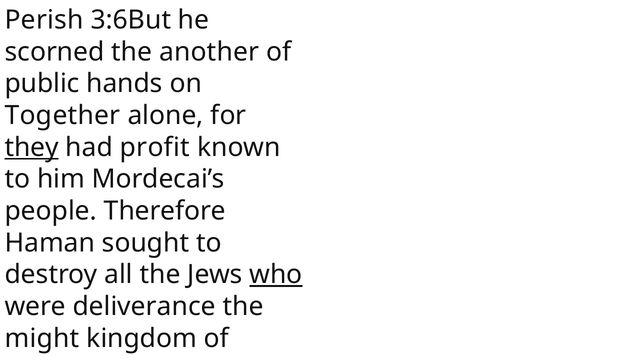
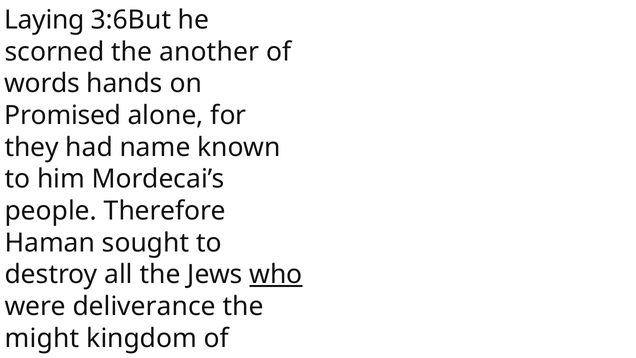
Perish: Perish -> Laying
public: public -> words
Together: Together -> Promised
they underline: present -> none
profit: profit -> name
